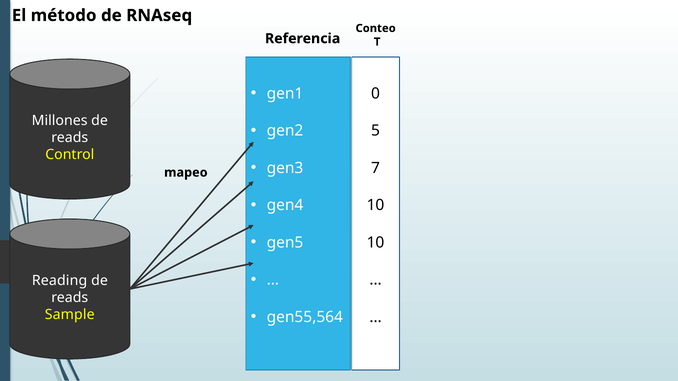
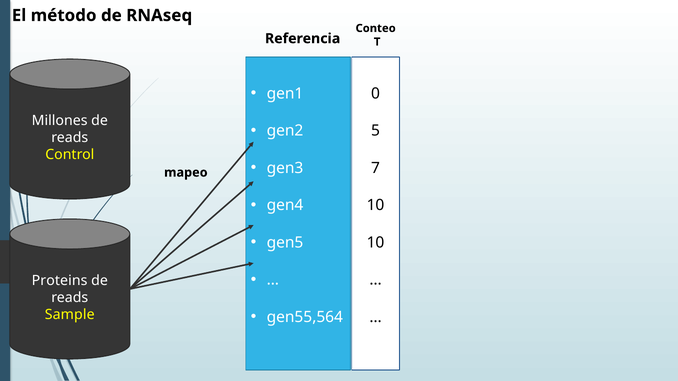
Reading: Reading -> Proteins
